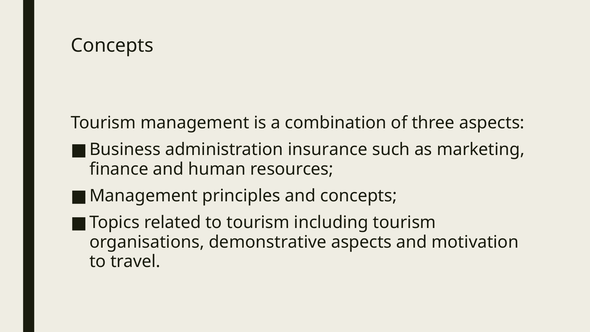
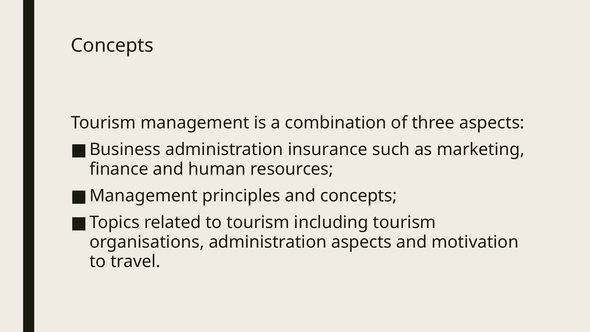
organisations demonstrative: demonstrative -> administration
